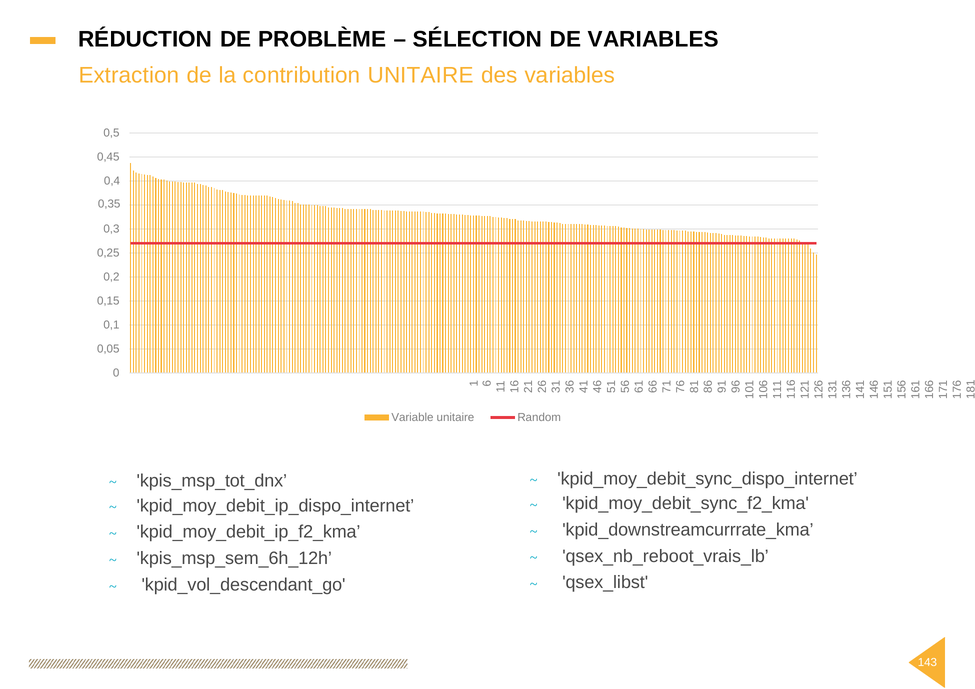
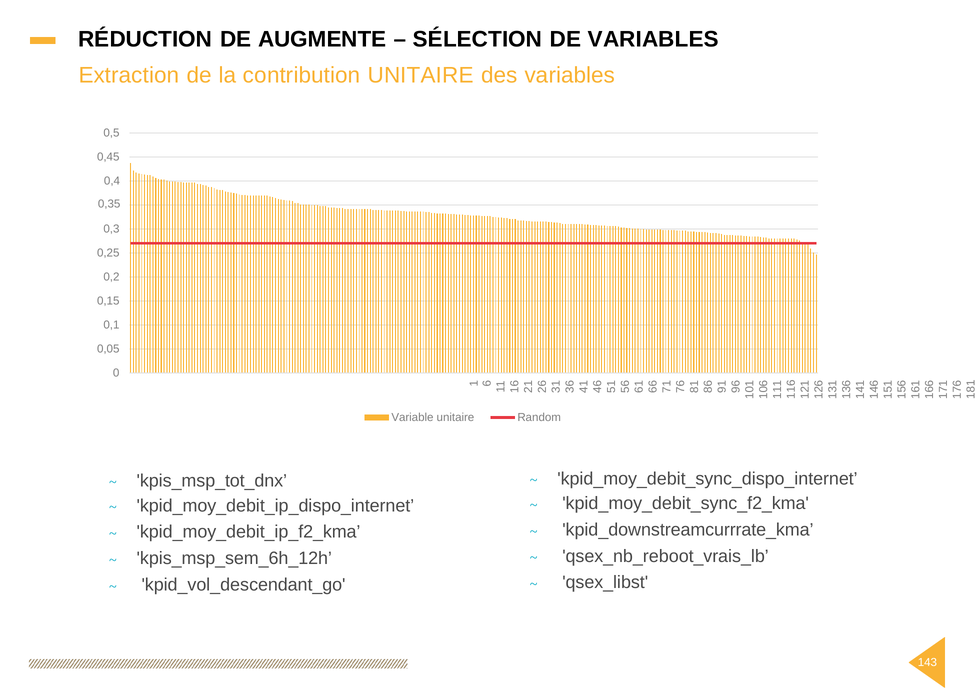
PROBLÈME: PROBLÈME -> AUGMENTE
